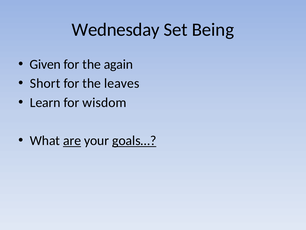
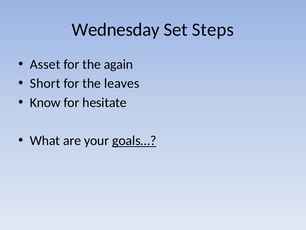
Being: Being -> Steps
Given: Given -> Asset
Learn: Learn -> Know
wisdom: wisdom -> hesitate
are underline: present -> none
